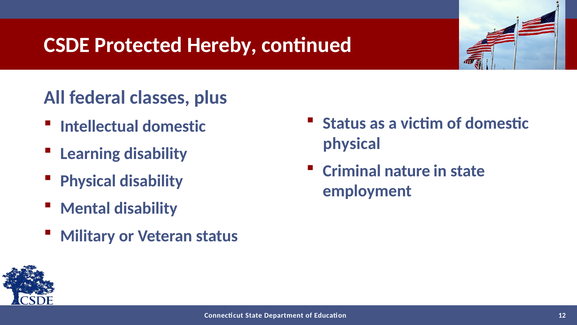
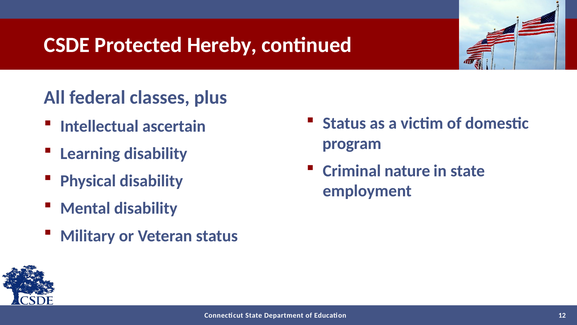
Intellectual domestic: domestic -> ascertain
physical at (352, 143): physical -> program
